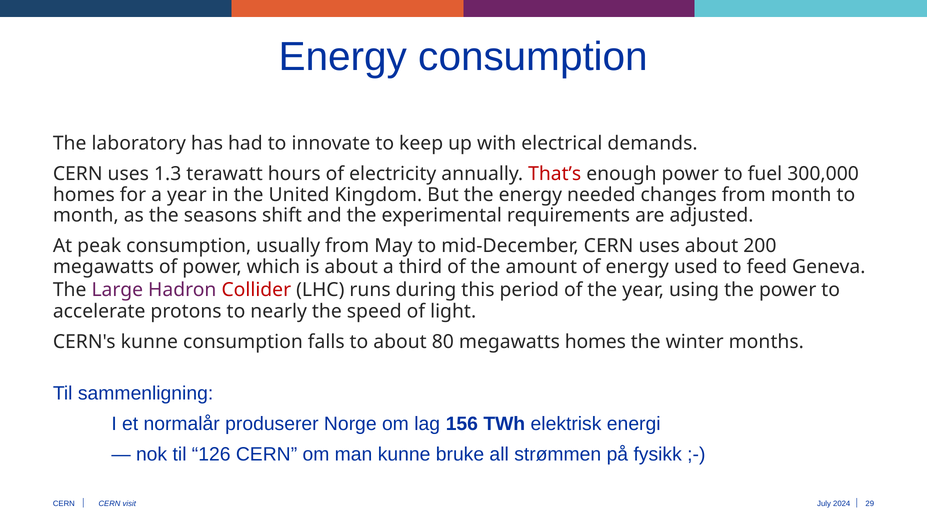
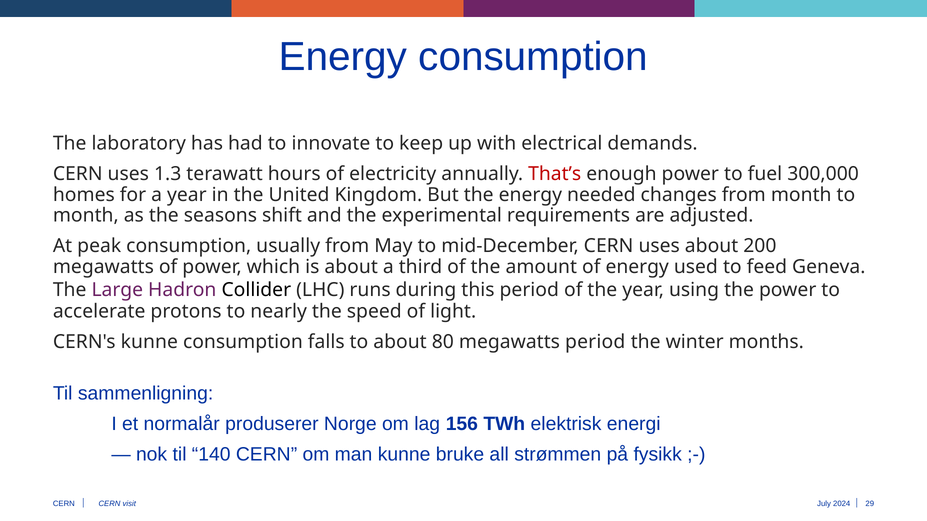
Collider colour: red -> black
megawatts homes: homes -> period
126: 126 -> 140
